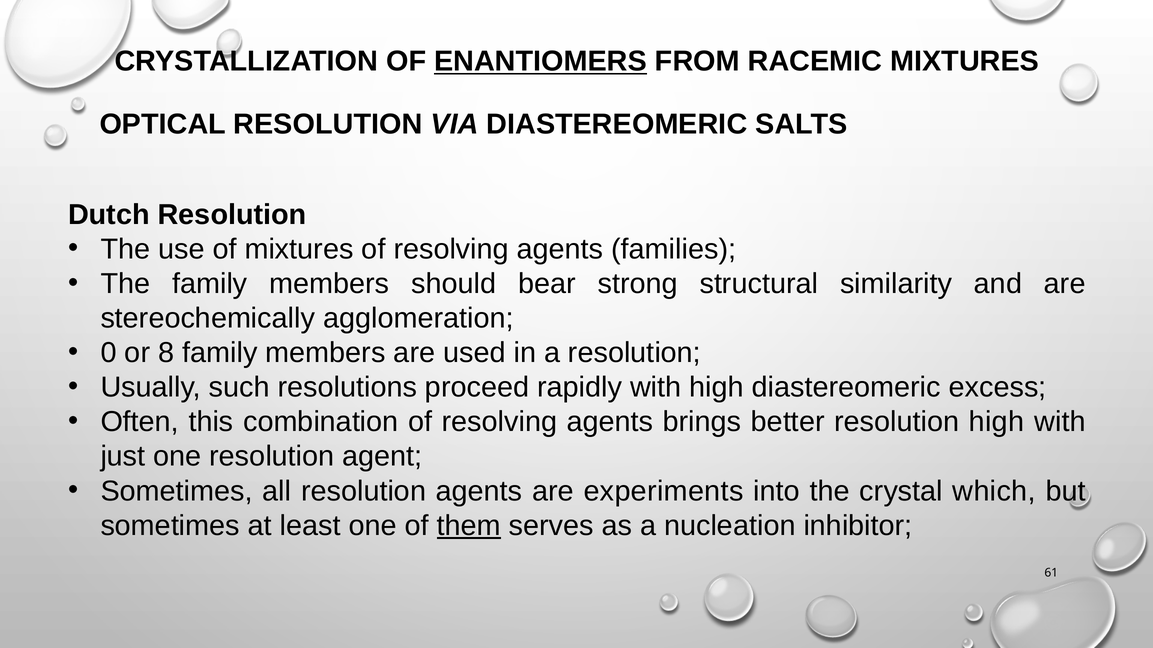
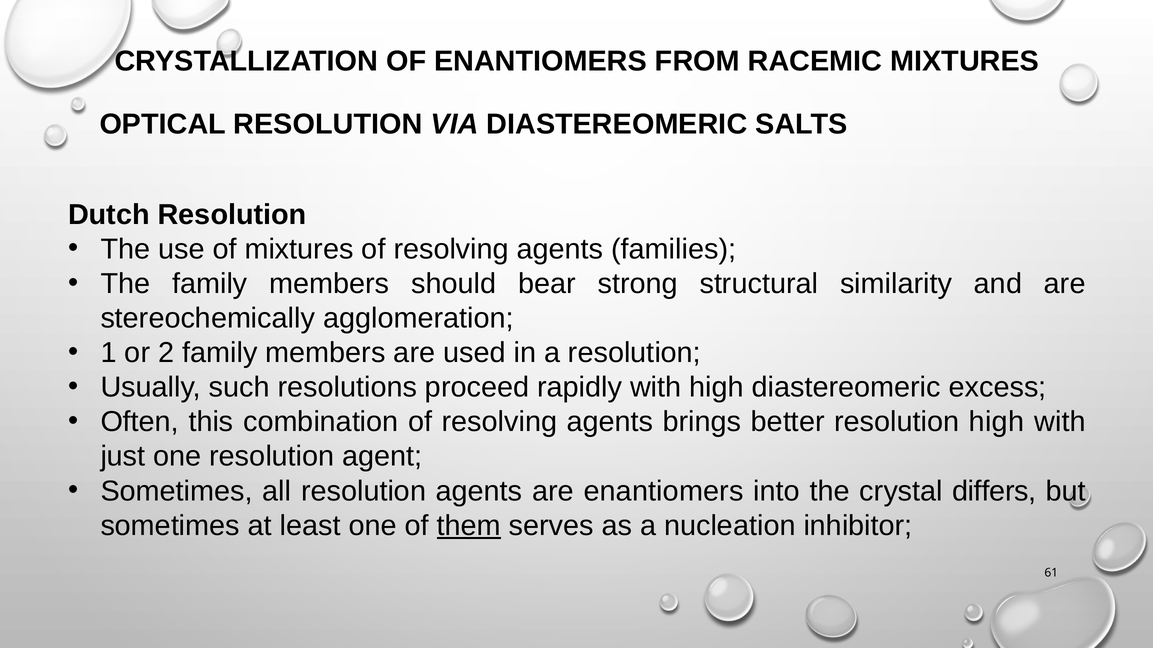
ENANTIOMERS at (541, 61) underline: present -> none
0: 0 -> 1
8: 8 -> 2
are experiments: experiments -> enantiomers
which: which -> differs
